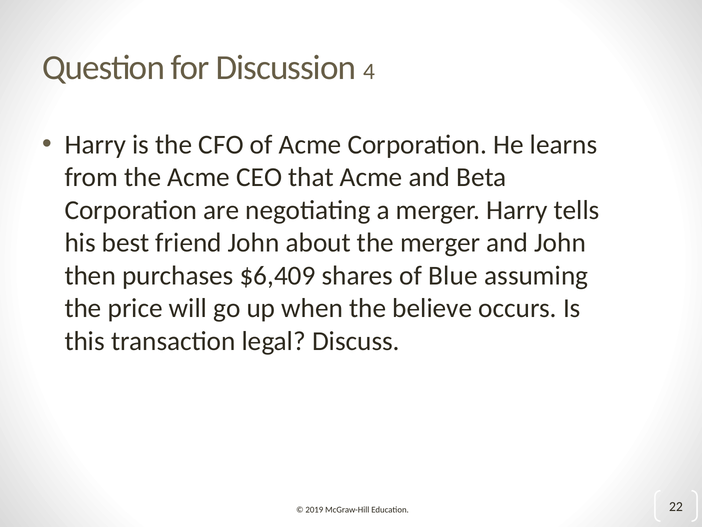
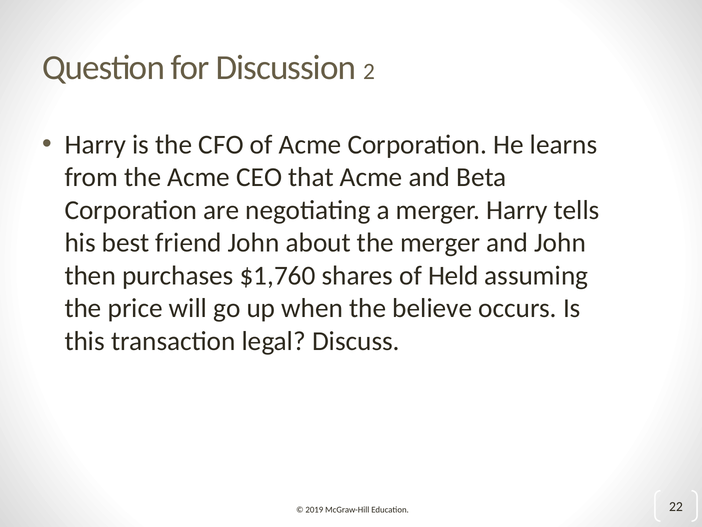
4: 4 -> 2
$6,409: $6,409 -> $1,760
Blue: Blue -> Held
